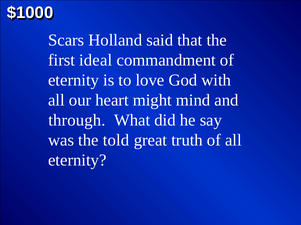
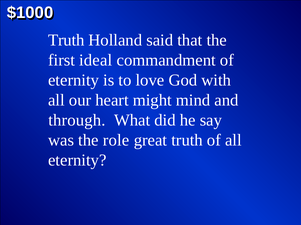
Scars at (66, 40): Scars -> Truth
told: told -> role
